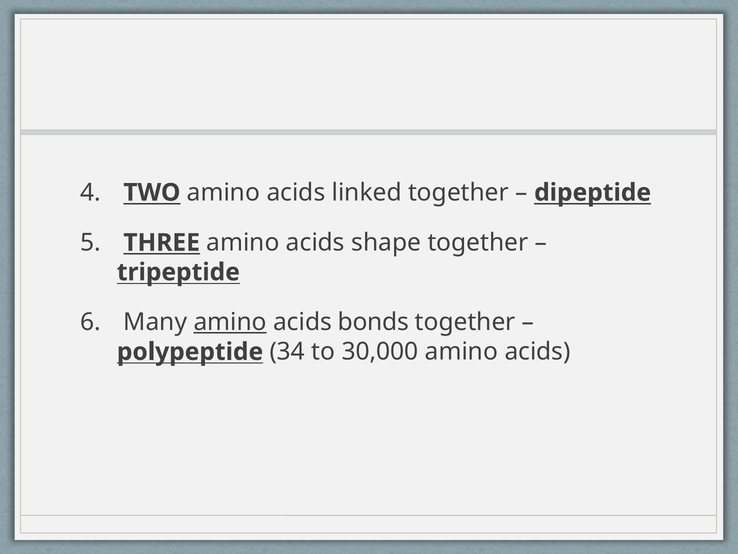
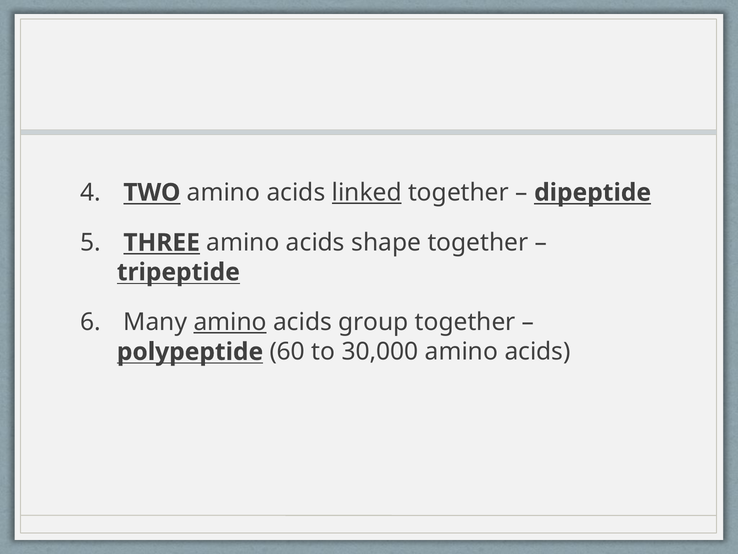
linked underline: none -> present
bonds: bonds -> group
34: 34 -> 60
